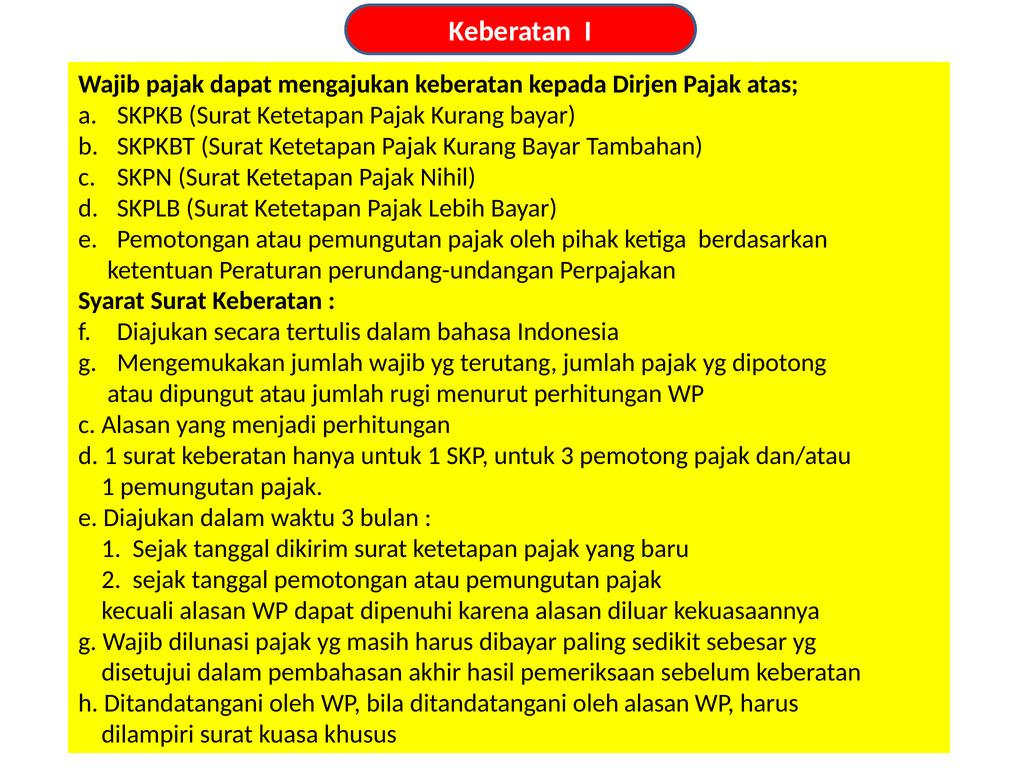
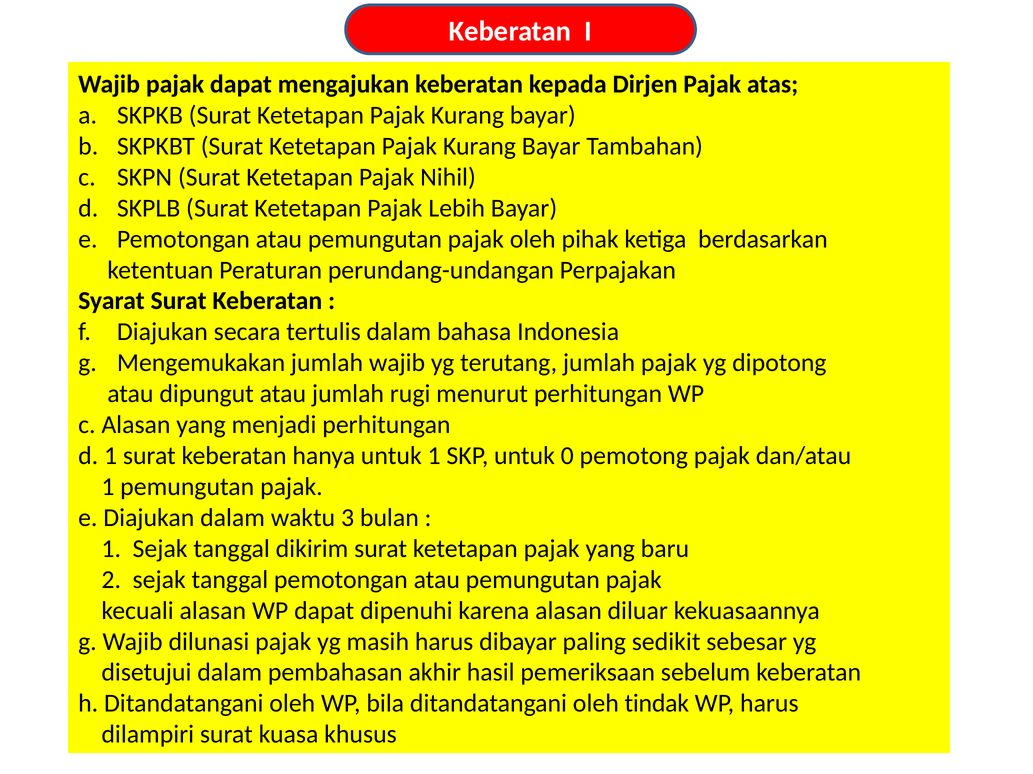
untuk 3: 3 -> 0
oleh alasan: alasan -> tindak
